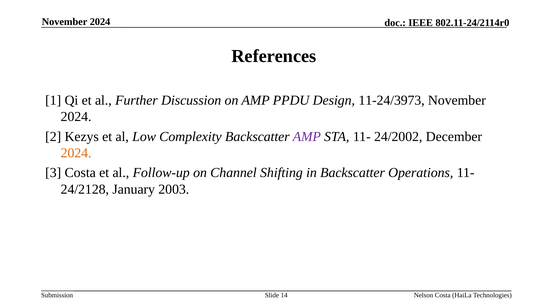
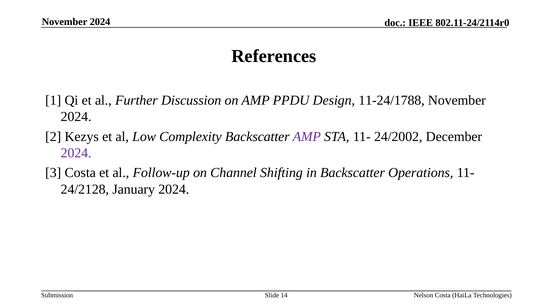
11-24/3973: 11-24/3973 -> 11-24/1788
2024 at (76, 153) colour: orange -> purple
January 2003: 2003 -> 2024
